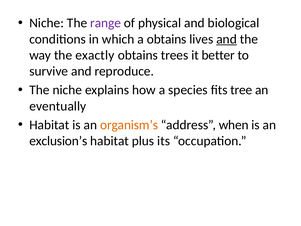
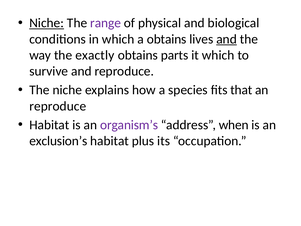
Niche at (47, 23) underline: none -> present
trees: trees -> parts
it better: better -> which
tree: tree -> that
eventually at (58, 106): eventually -> reproduce
organism’s colour: orange -> purple
